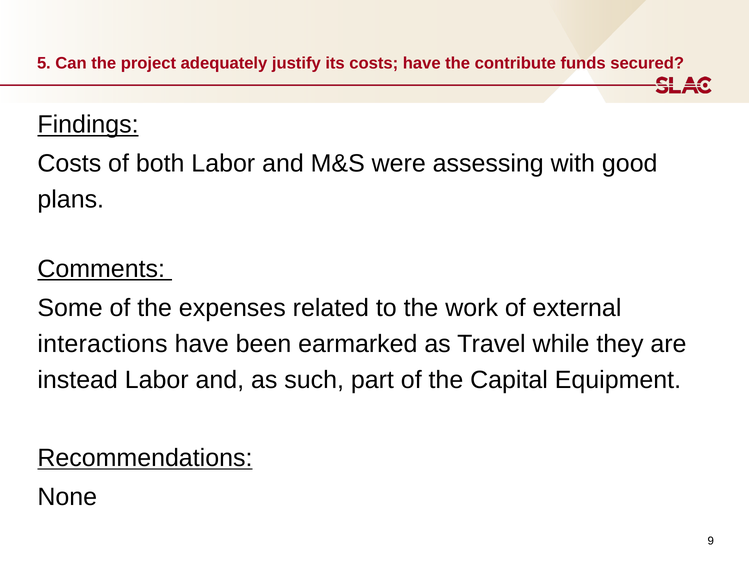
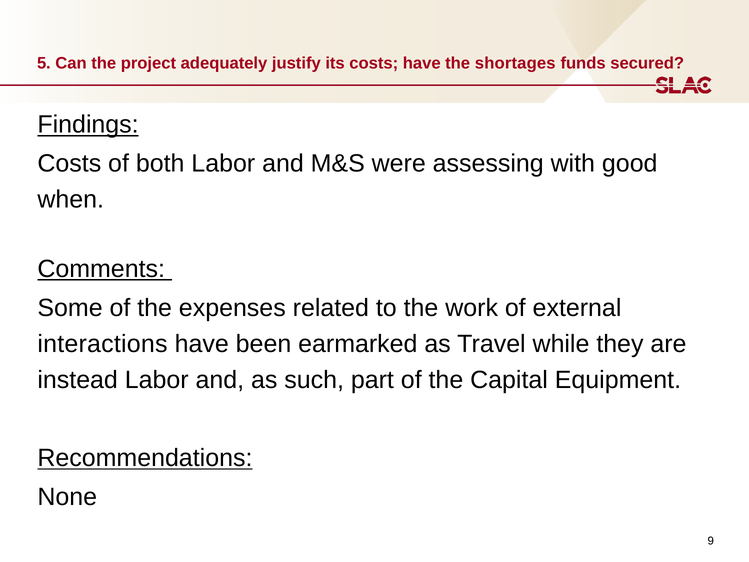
contribute: contribute -> shortages
plans: plans -> when
